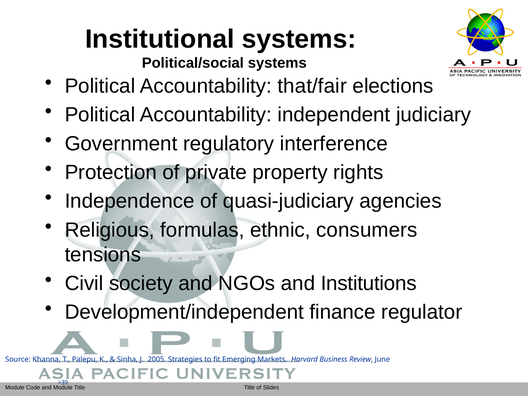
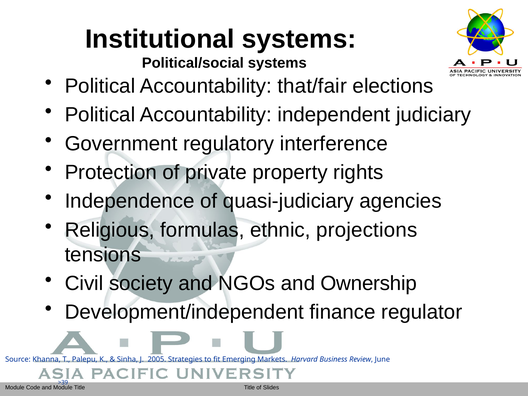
consumers: consumers -> projections
Institutions: Institutions -> Ownership
